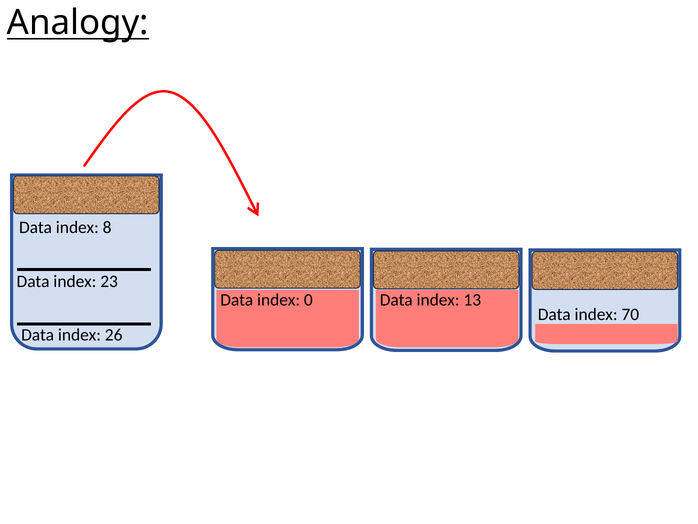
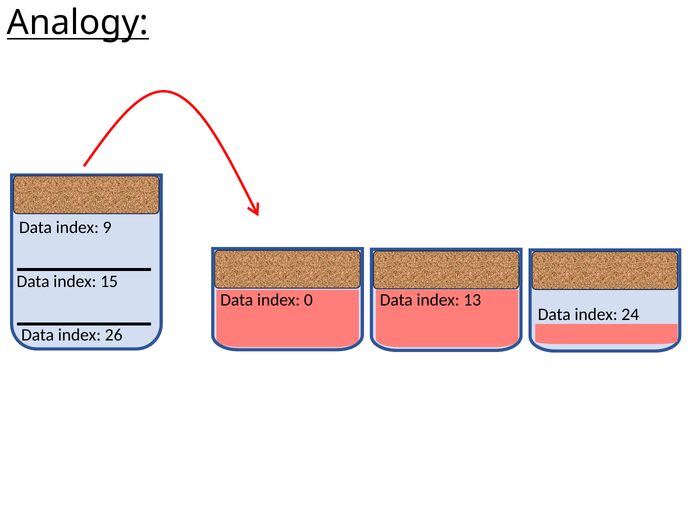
8: 8 -> 9
23: 23 -> 15
70: 70 -> 24
